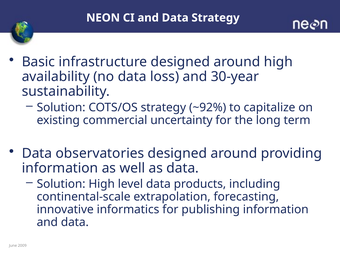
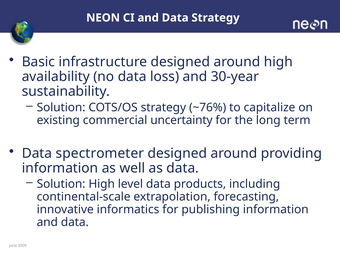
~92%: ~92% -> ~76%
observatories: observatories -> spectrometer
